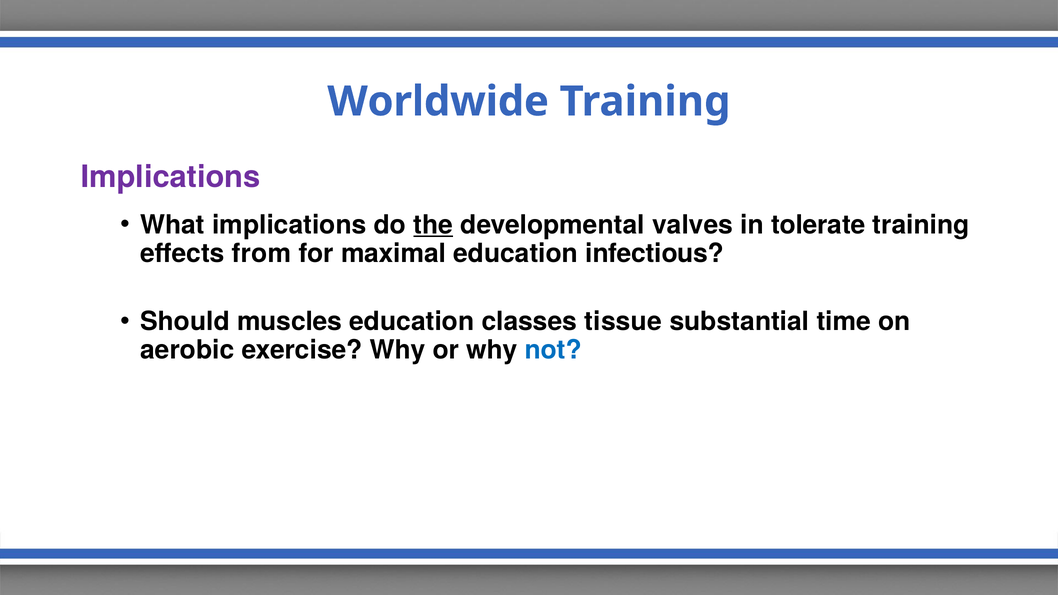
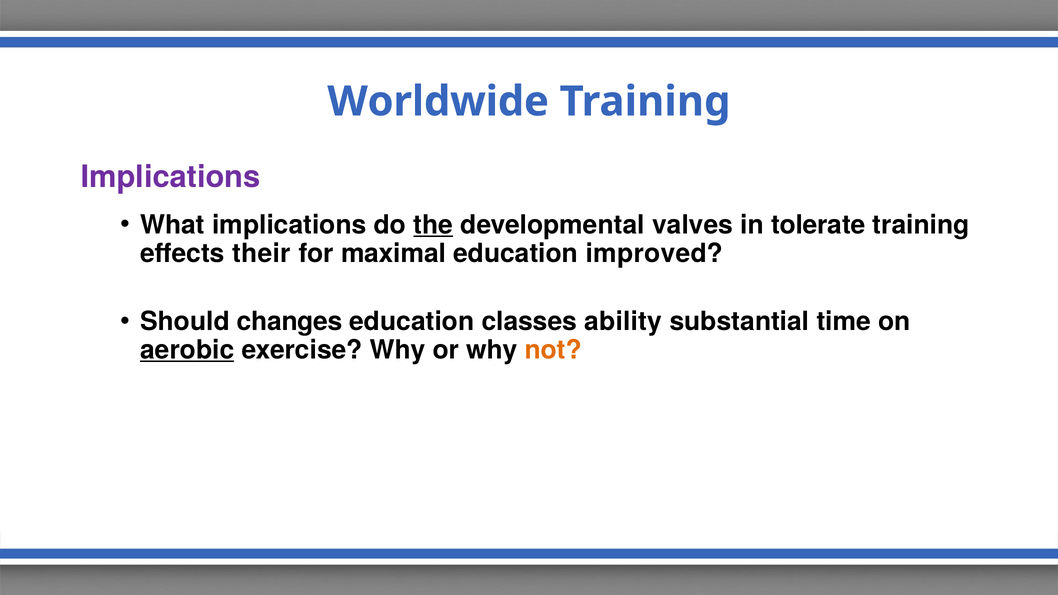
from: from -> their
infectious: infectious -> improved
muscles: muscles -> changes
tissue: tissue -> ability
aerobic underline: none -> present
not colour: blue -> orange
